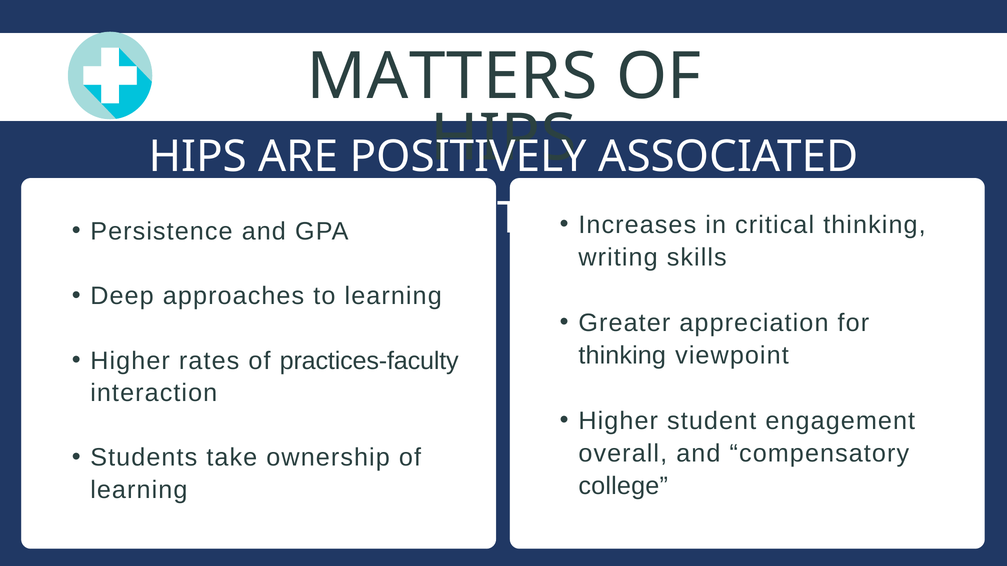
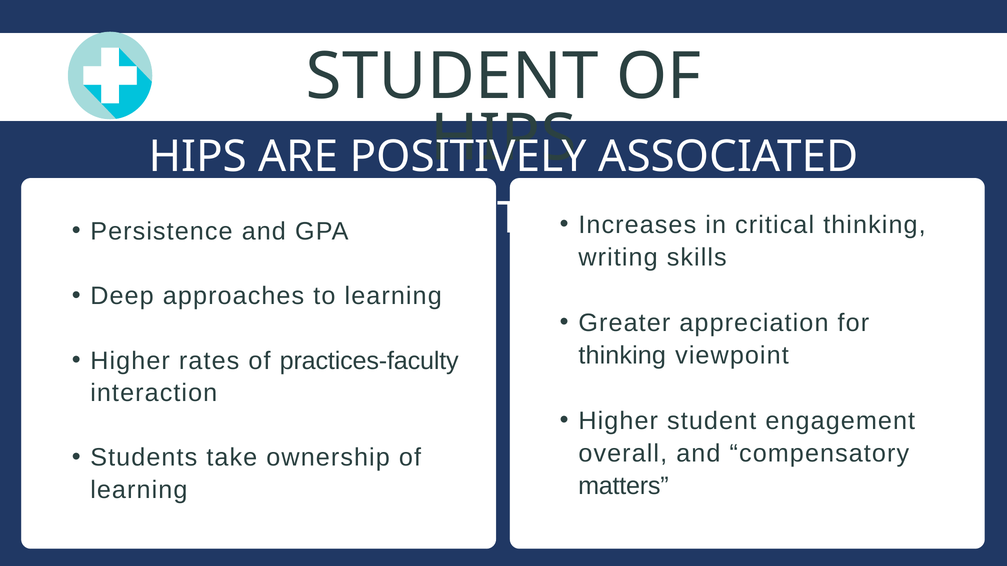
MATTERS at (452, 77): MATTERS -> STUDENT
college: college -> matters
